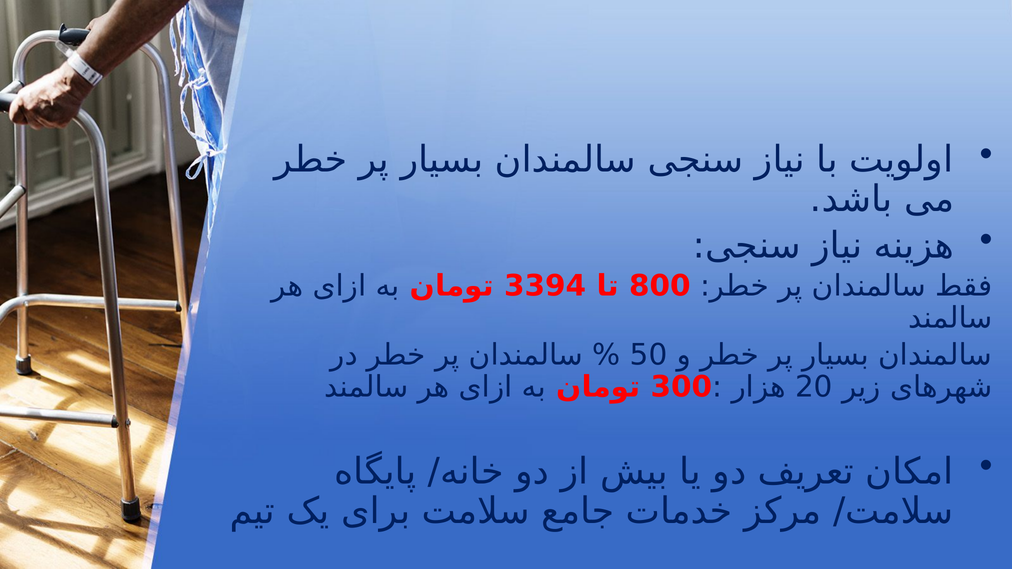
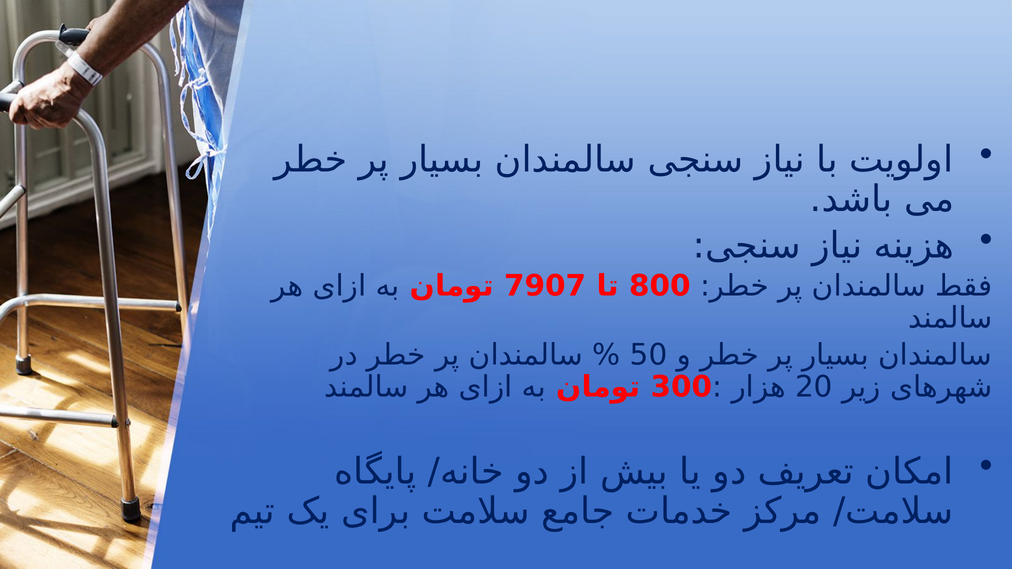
3394: 3394 -> 7907
